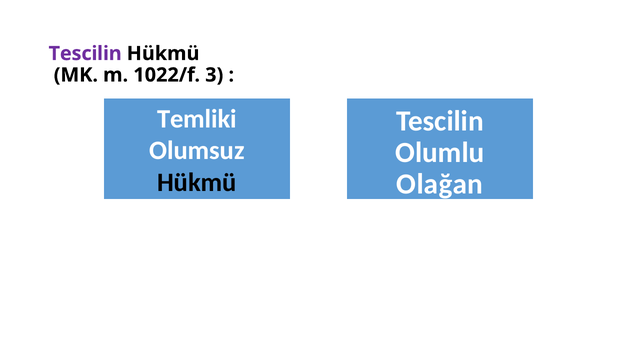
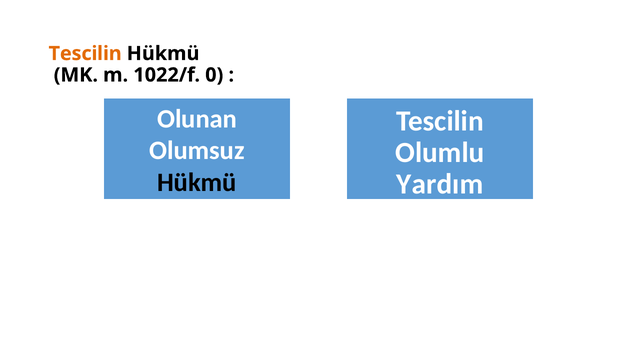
Tescilin at (85, 54) colour: purple -> orange
3: 3 -> 0
Temliki: Temliki -> Olunan
Olağan: Olağan -> Yardım
